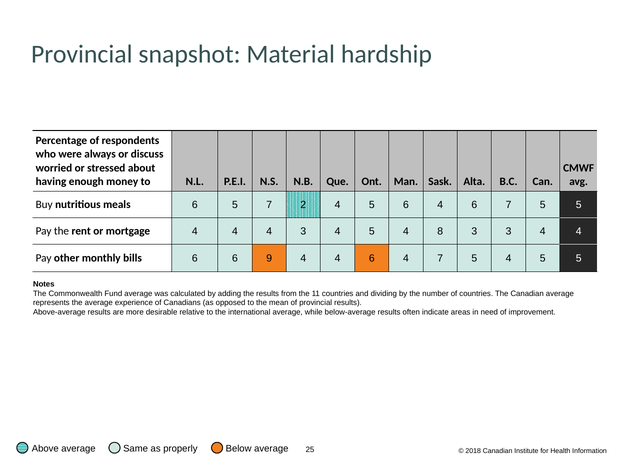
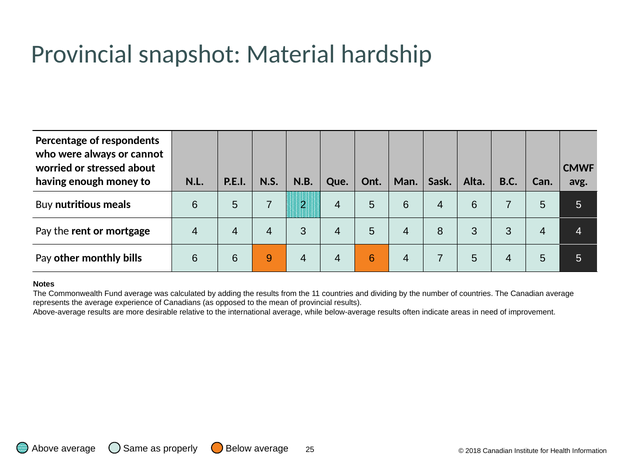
discuss: discuss -> cannot
